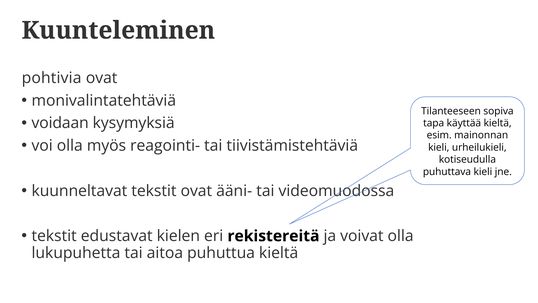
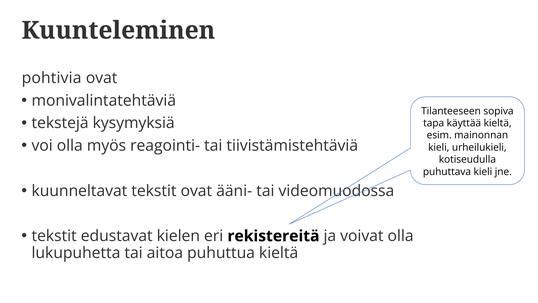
voidaan: voidaan -> tekstejä
